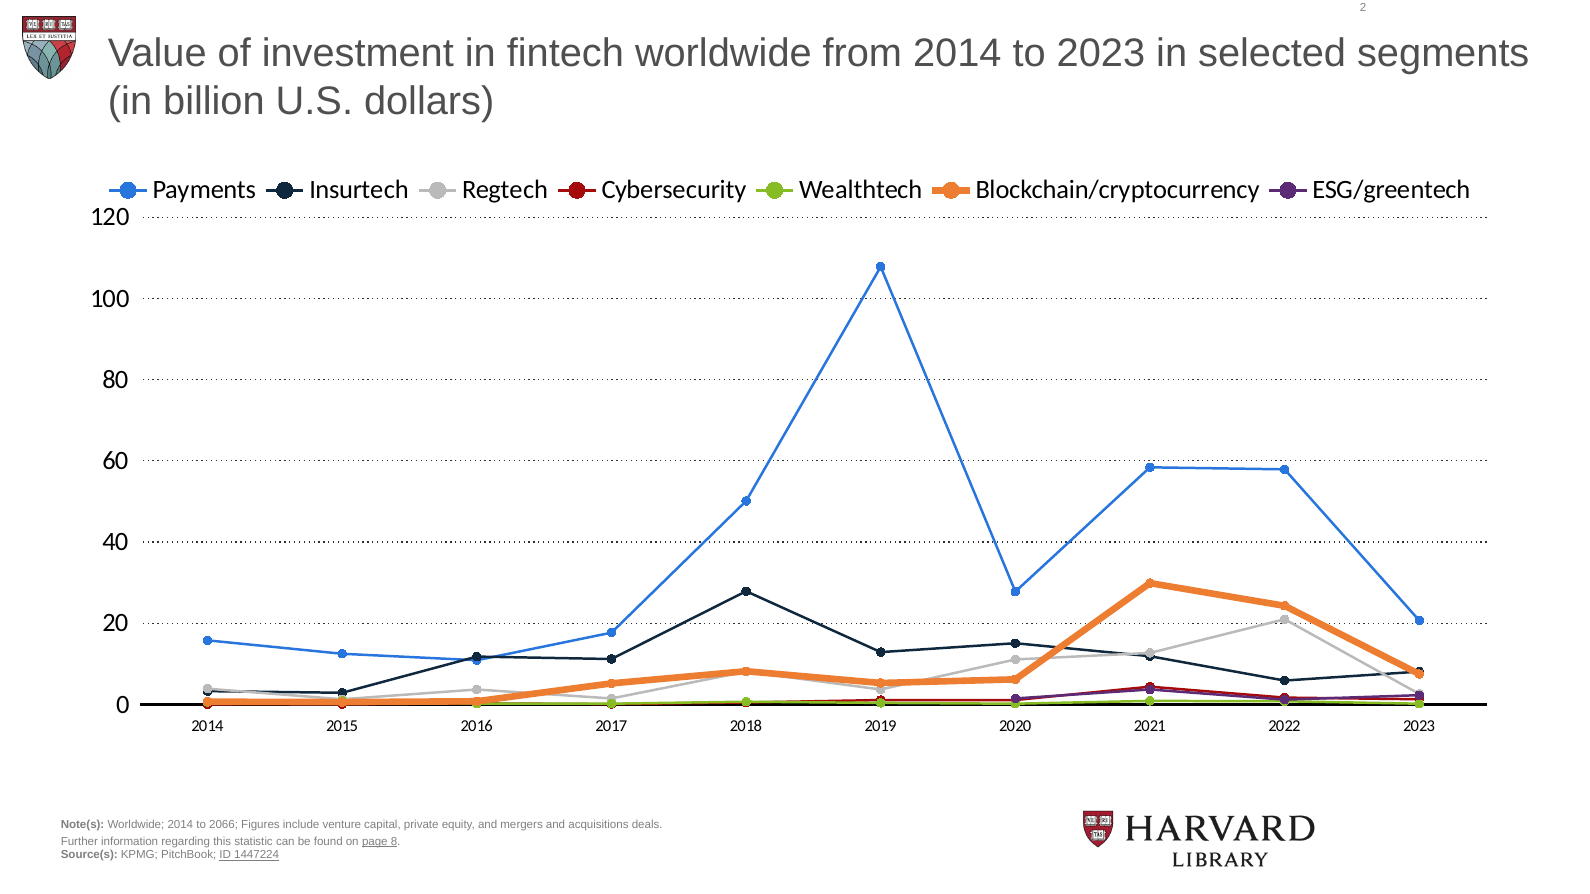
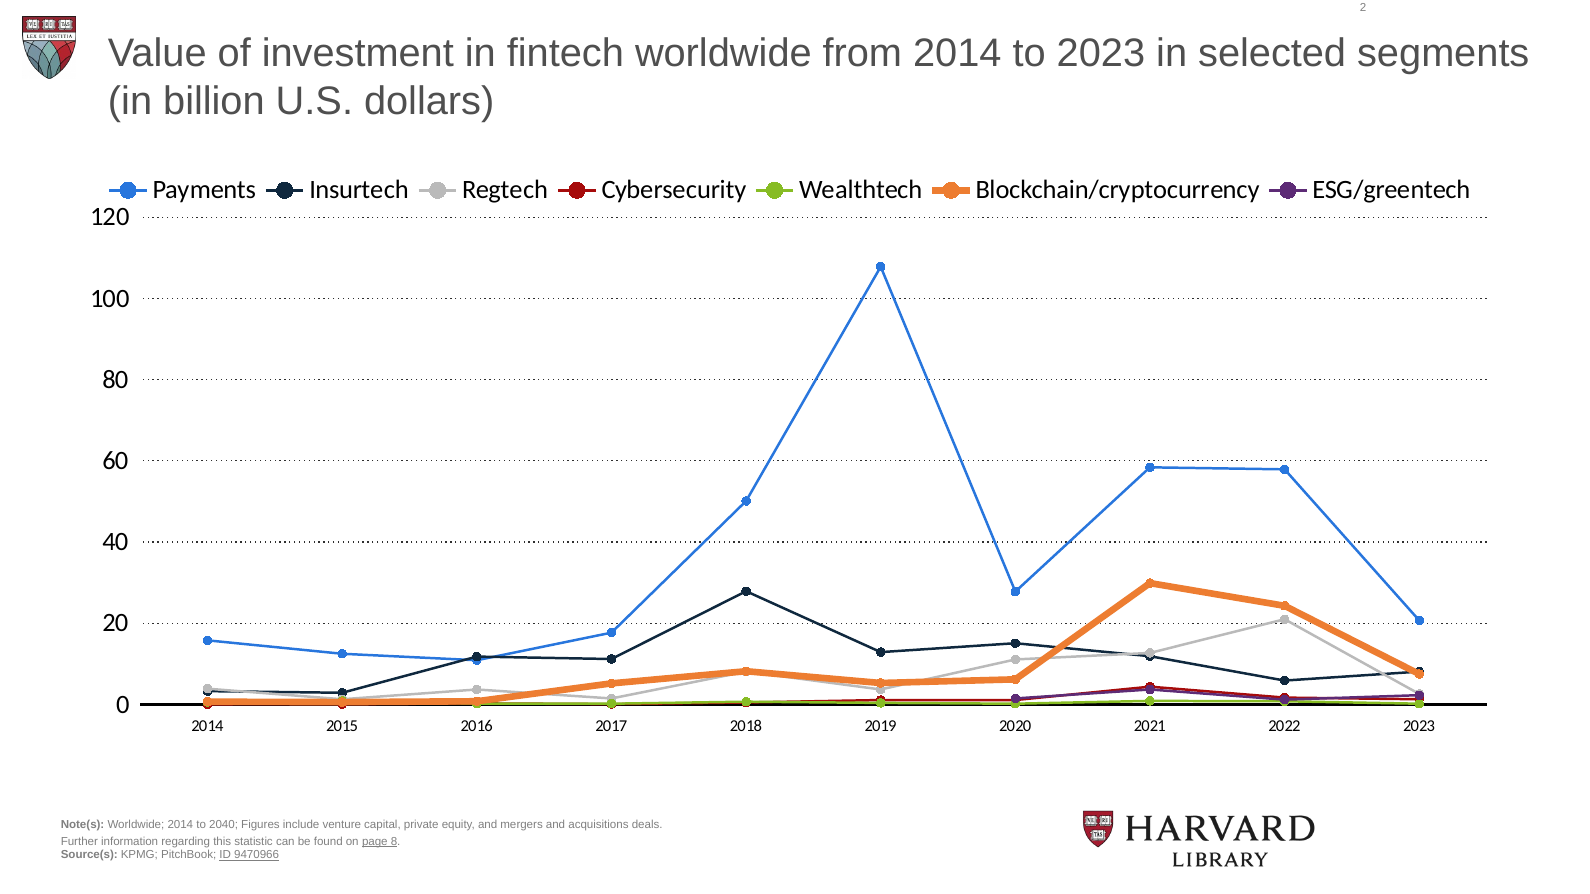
2066: 2066 -> 2040
1447224: 1447224 -> 9470966
